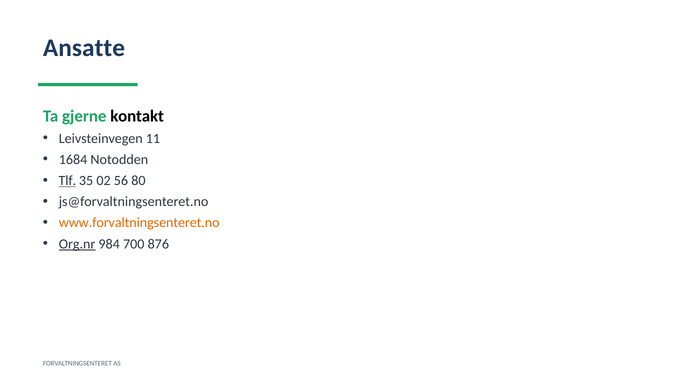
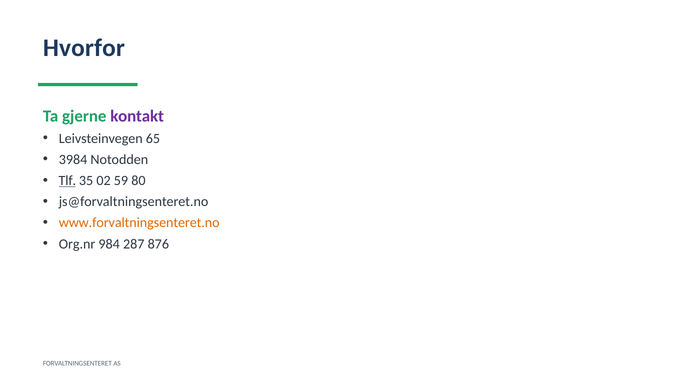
Ansatte: Ansatte -> Hvorfor
kontakt colour: black -> purple
11: 11 -> 65
1684: 1684 -> 3984
56: 56 -> 59
Org.nr underline: present -> none
700: 700 -> 287
